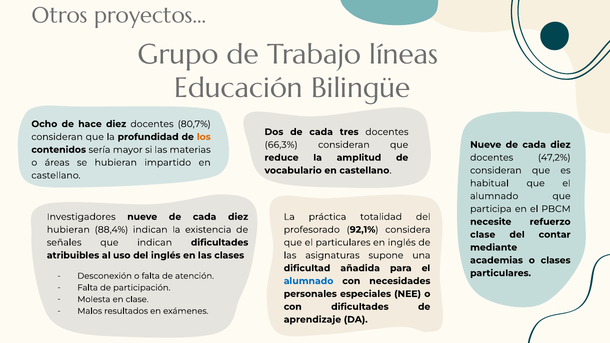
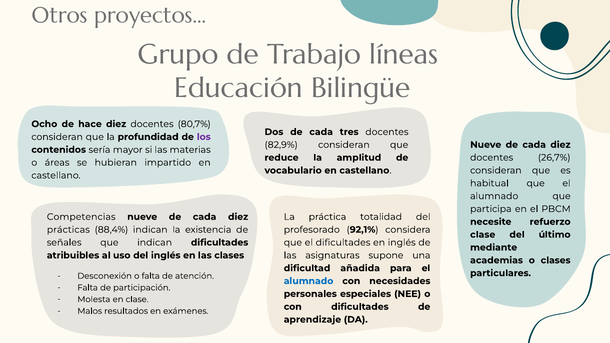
los colour: orange -> purple
66,3%: 66,3% -> 82,9%
47,2%: 47,2% -> 26,7%
Investigadores: Investigadores -> Competencias
hubieran at (68, 230): hubieran -> prácticas
contar: contar -> último
el particulares: particulares -> dificultades
